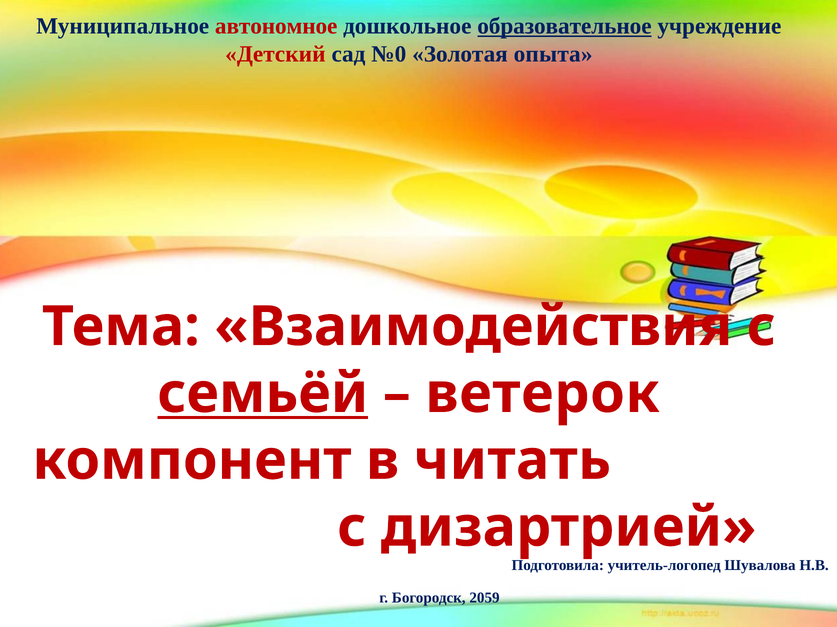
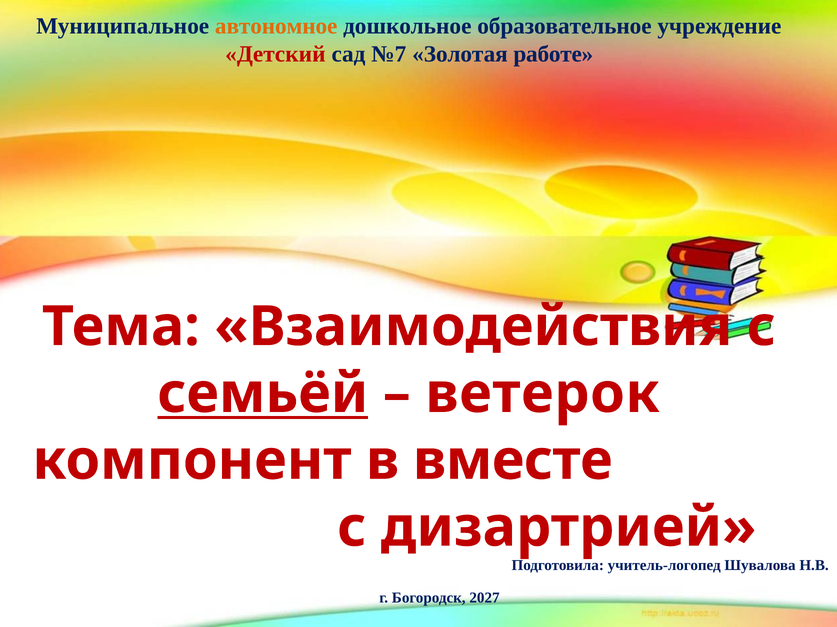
автономное colour: red -> orange
образовательное underline: present -> none
№0: №0 -> №7
опыта: опыта -> работе
читать: читать -> вместе
2059: 2059 -> 2027
